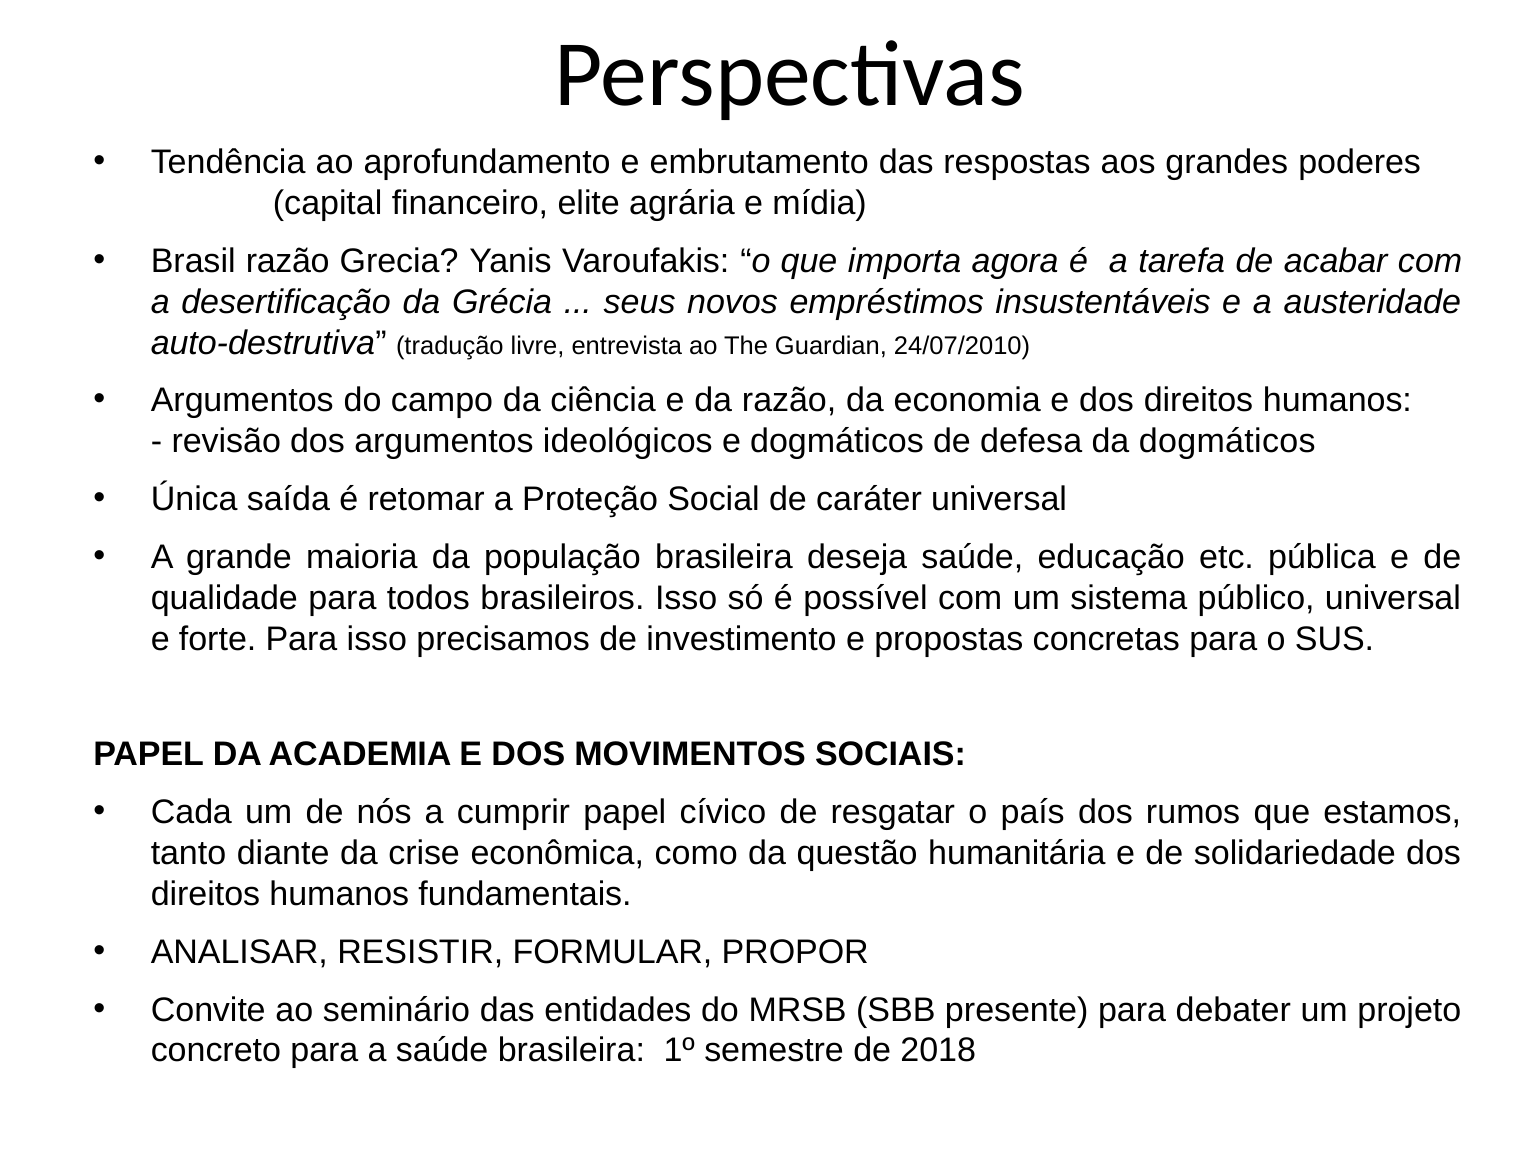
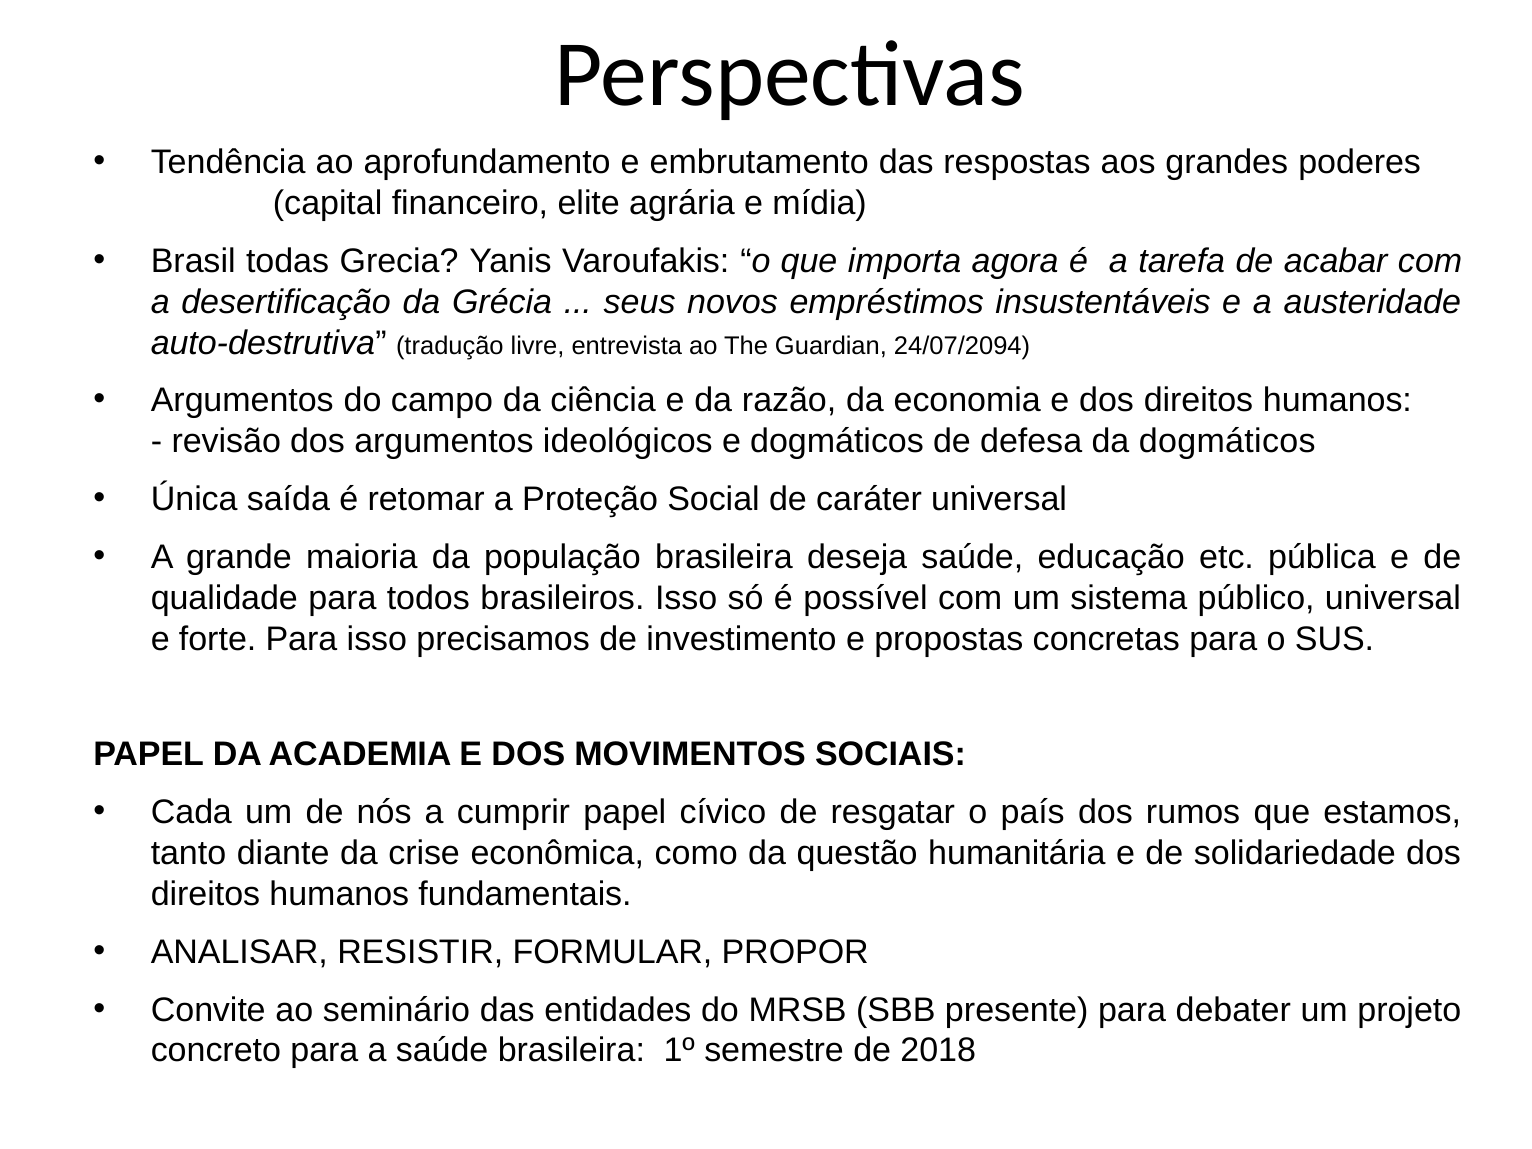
Brasil razão: razão -> todas
24/07/2010: 24/07/2010 -> 24/07/2094
